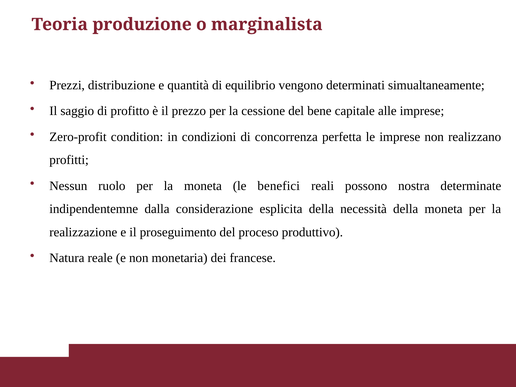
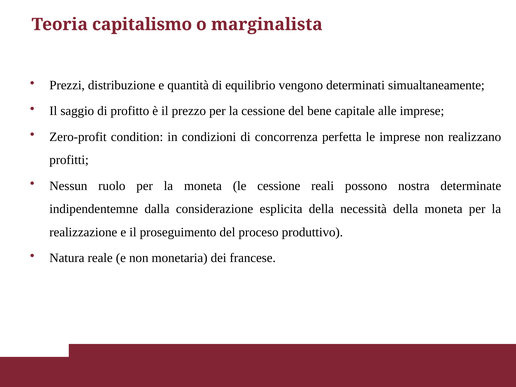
produzione: produzione -> capitalismo
le benefici: benefici -> cessione
